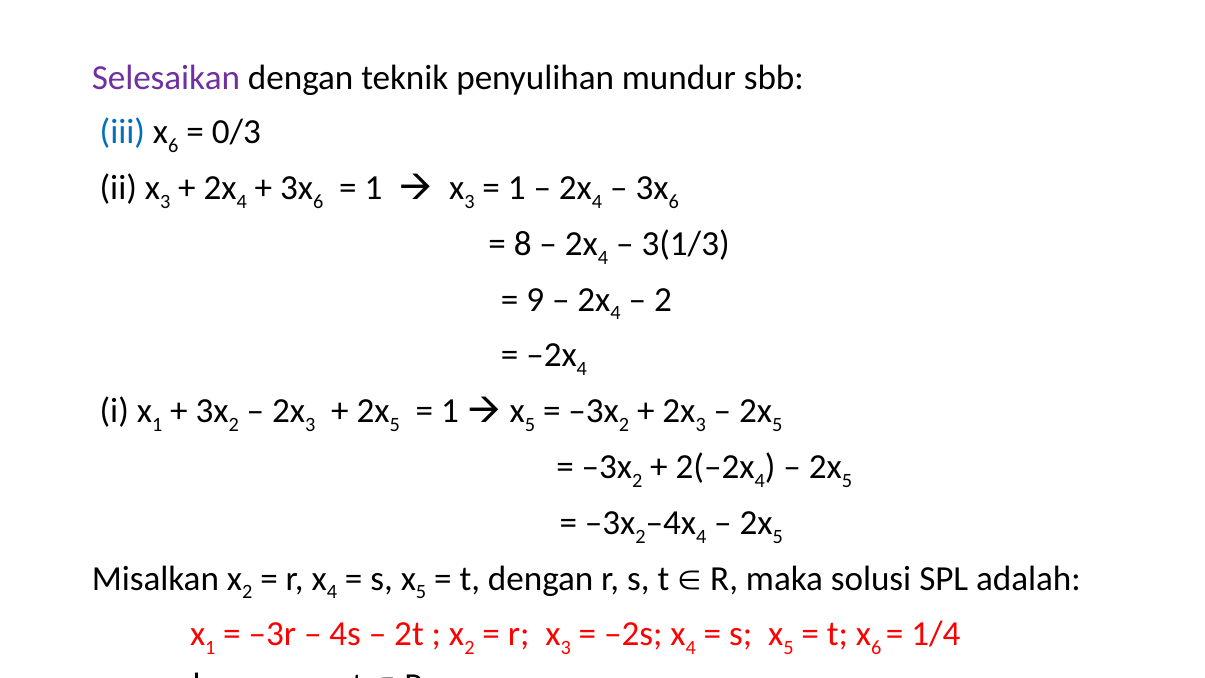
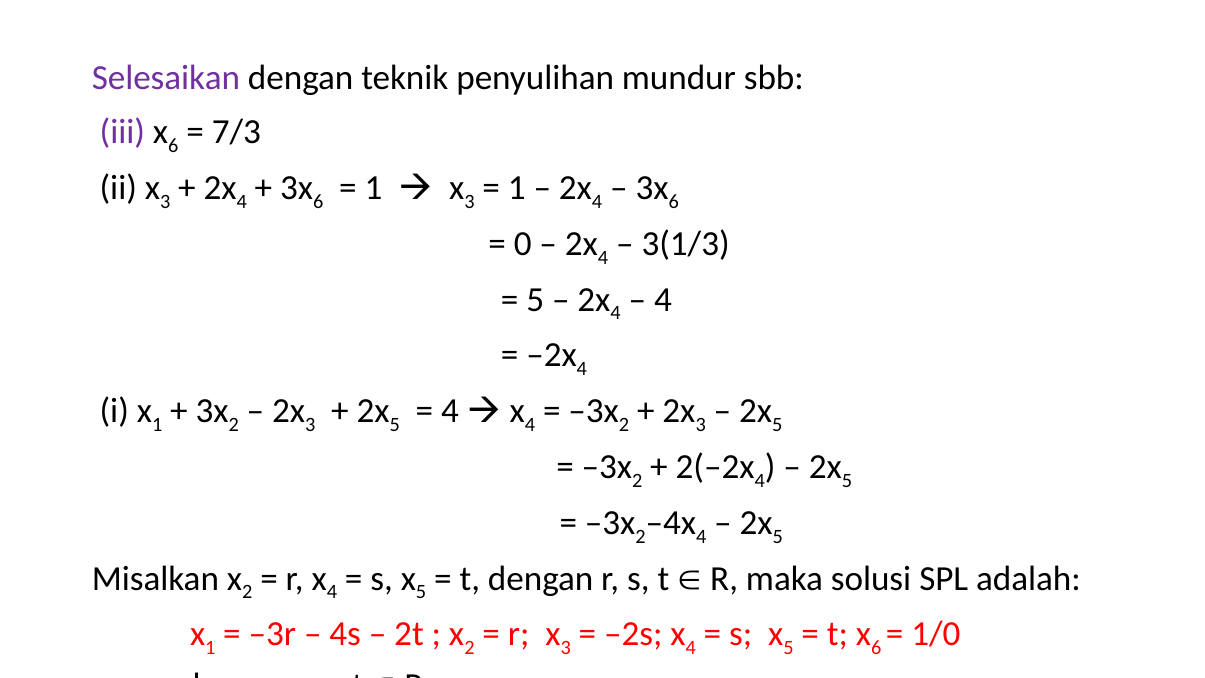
iii colour: blue -> purple
0/3: 0/3 -> 7/3
8: 8 -> 0
9 at (535, 299): 9 -> 5
2 at (663, 299): 2 -> 4
1 at (450, 411): 1 -> 4
5 at (530, 425): 5 -> 4
1/4: 1/4 -> 1/0
